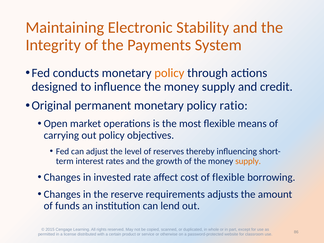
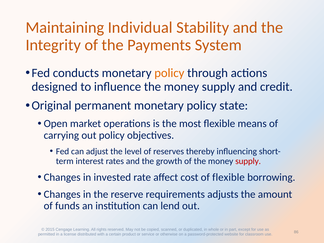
Electronic: Electronic -> Individual
ratio: ratio -> state
supply at (248, 161) colour: orange -> red
